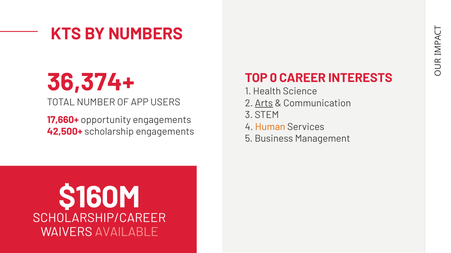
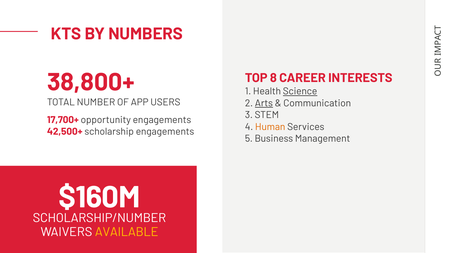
36,374+: 36,374+ -> 38,800+
0: 0 -> 8
Science underline: none -> present
17,660+: 17,660+ -> 17,700+
SCHOLARSHIP/CAREER: SCHOLARSHIP/CAREER -> SCHOLARSHIP/NUMBER
AVAILABLE colour: pink -> yellow
